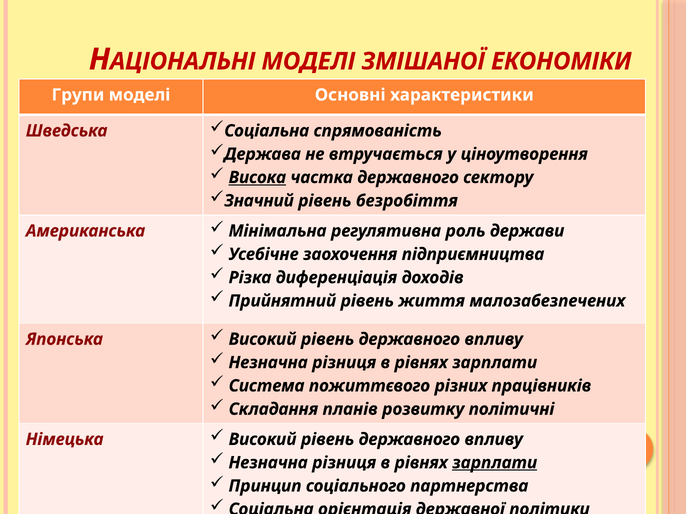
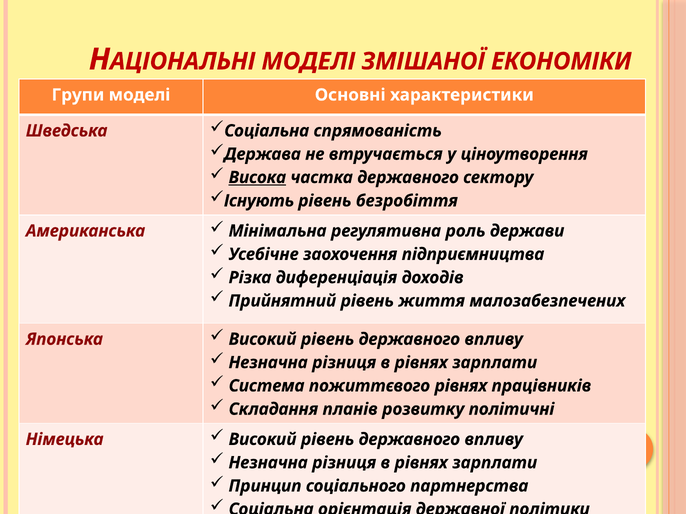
Значний: Значний -> Існують
пожиттєвого різних: різних -> рівнях
зарплати at (495, 463) underline: present -> none
